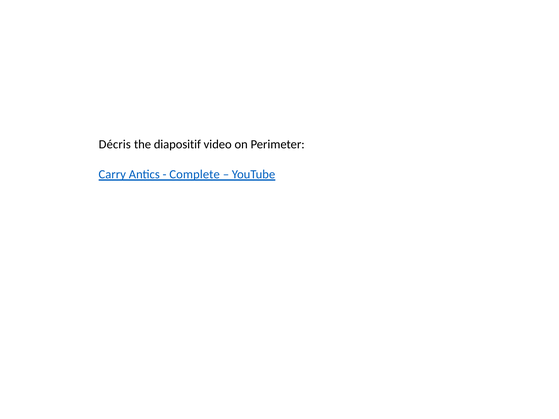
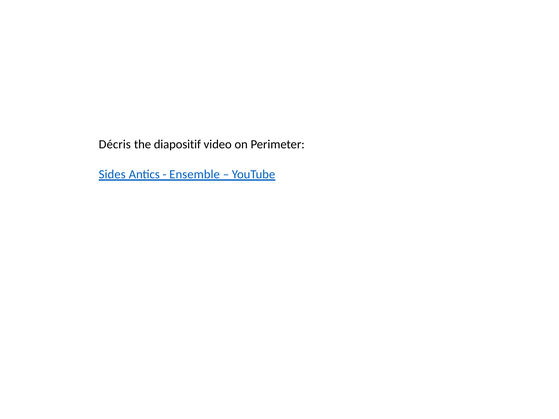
Carry: Carry -> Sides
Complete: Complete -> Ensemble
